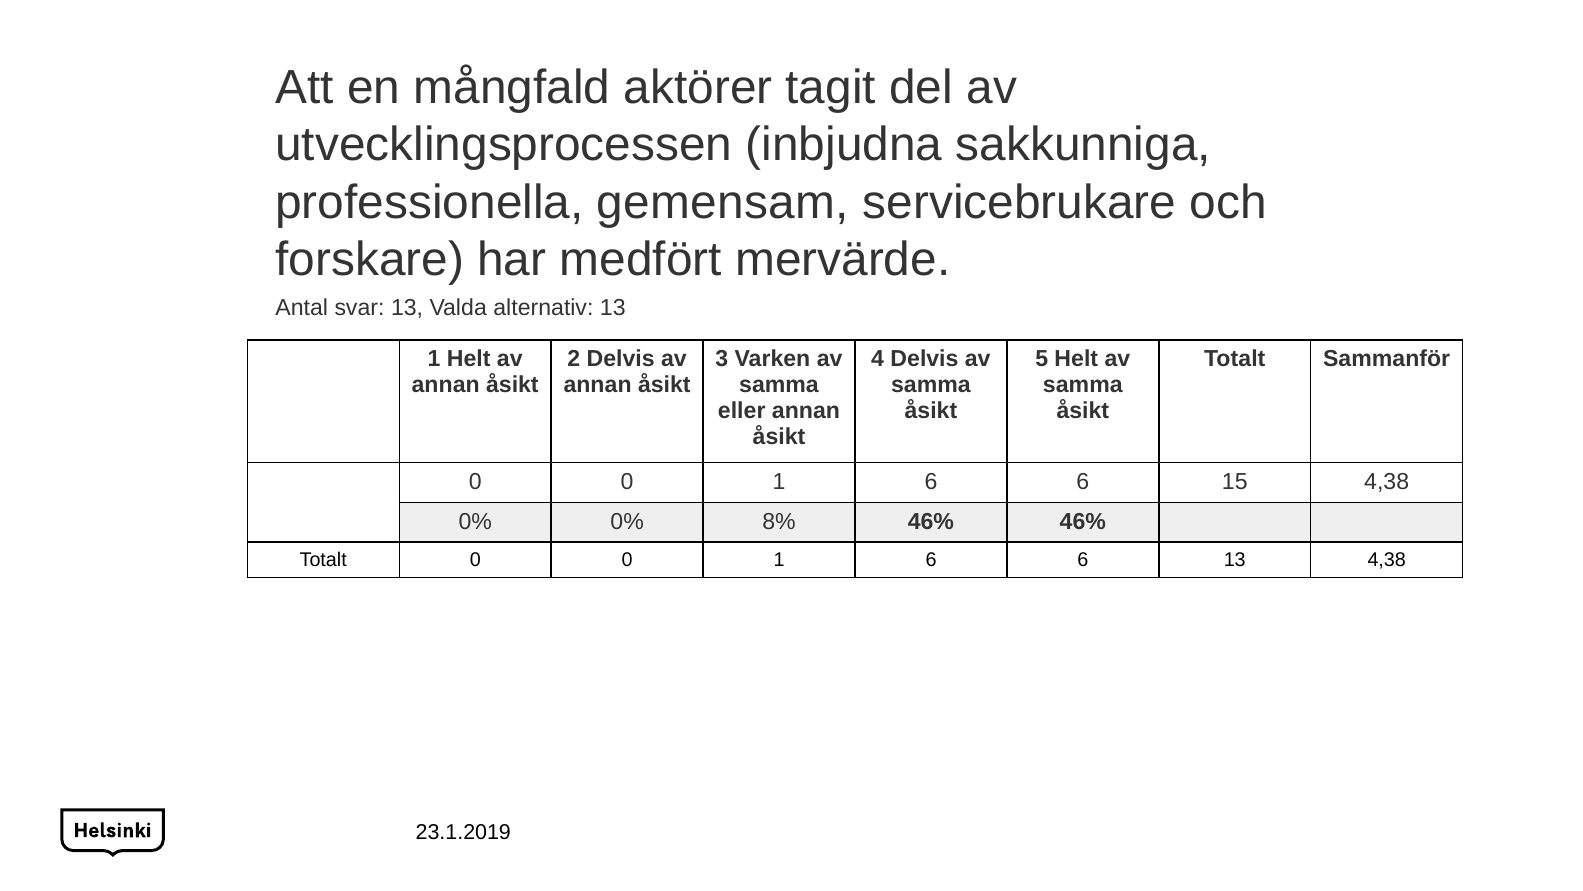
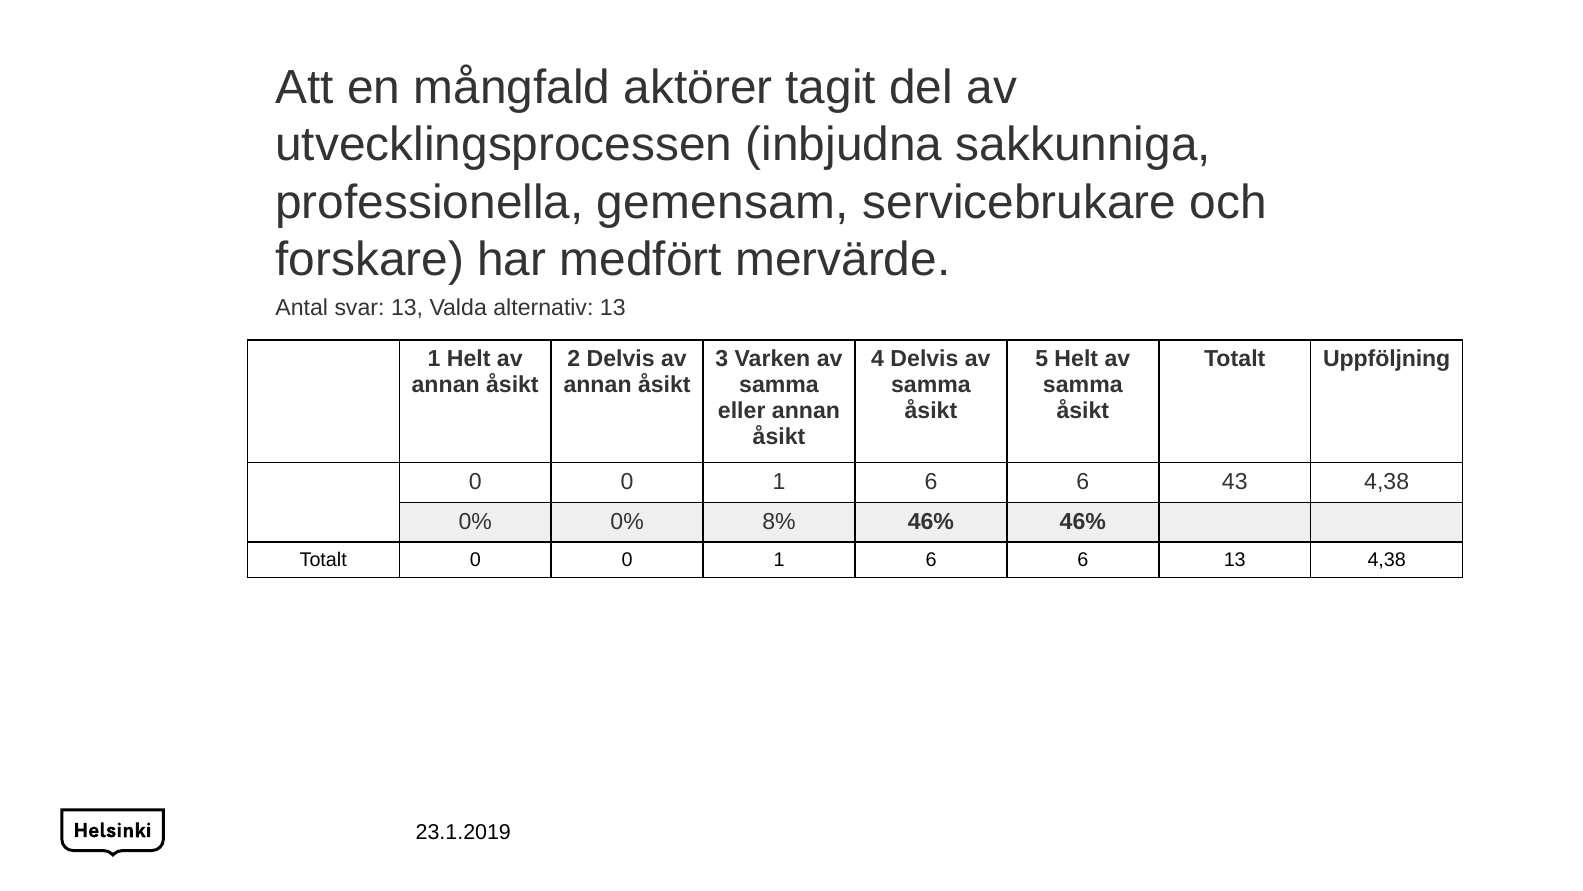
Sammanför: Sammanför -> Uppföljning
15: 15 -> 43
